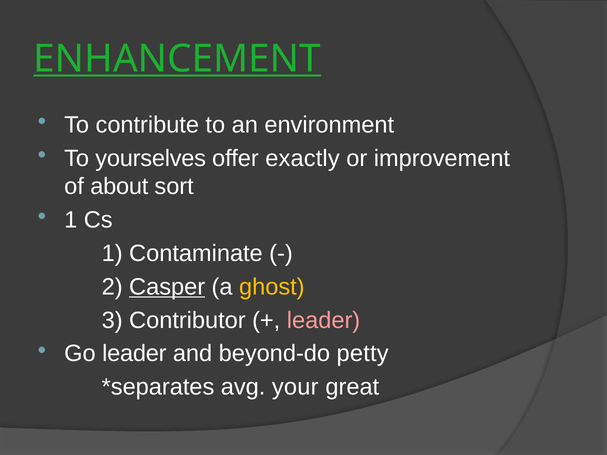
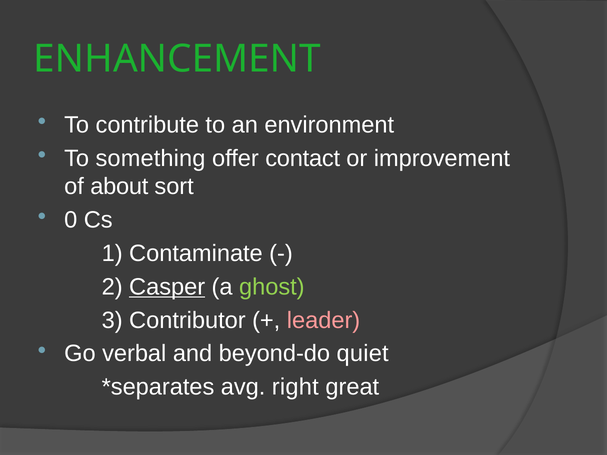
ENHANCEMENT underline: present -> none
yourselves: yourselves -> something
exactly: exactly -> contact
1 at (71, 220): 1 -> 0
ghost colour: yellow -> light green
Go leader: leader -> verbal
petty: petty -> quiet
your: your -> right
